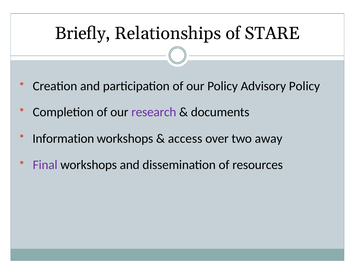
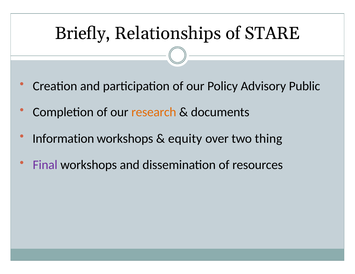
Advisory Policy: Policy -> Public
research colour: purple -> orange
access: access -> equity
away: away -> thing
